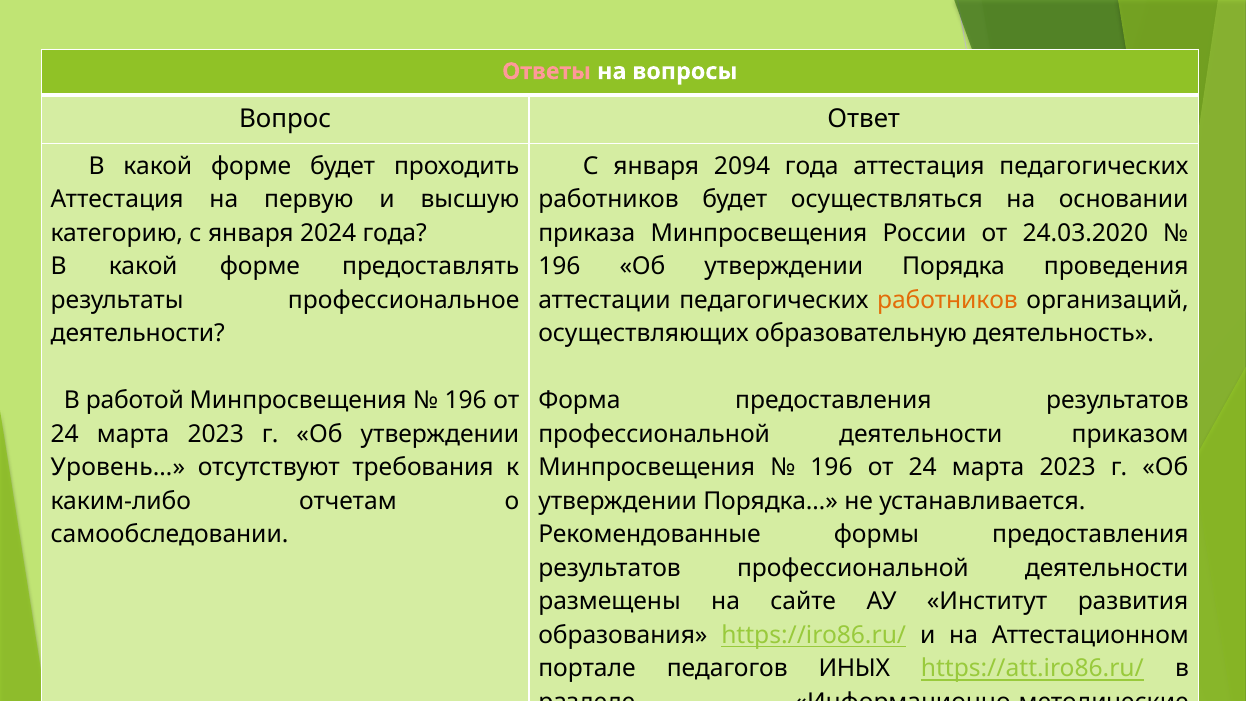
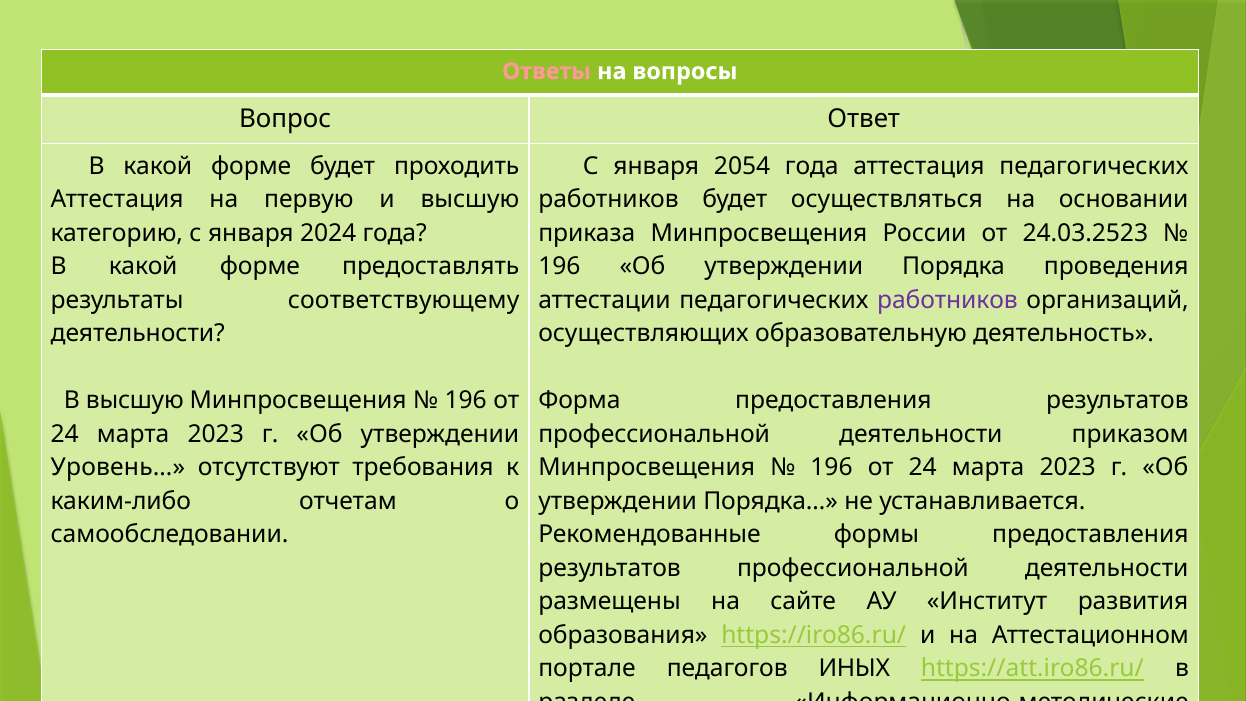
2094: 2094 -> 2054
24.03.2020: 24.03.2020 -> 24.03.2523
профессиональное: профессиональное -> соответствующему
работников at (948, 300) colour: orange -> purple
В работой: работой -> высшую
